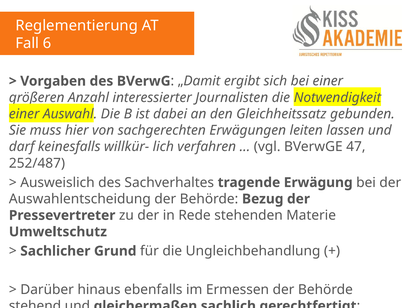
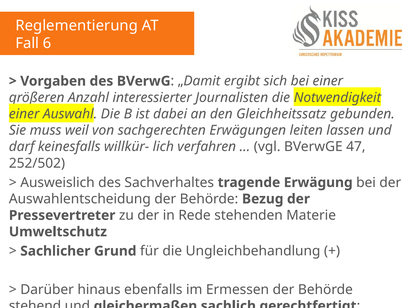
hier: hier -> weil
252/487: 252/487 -> 252/502
